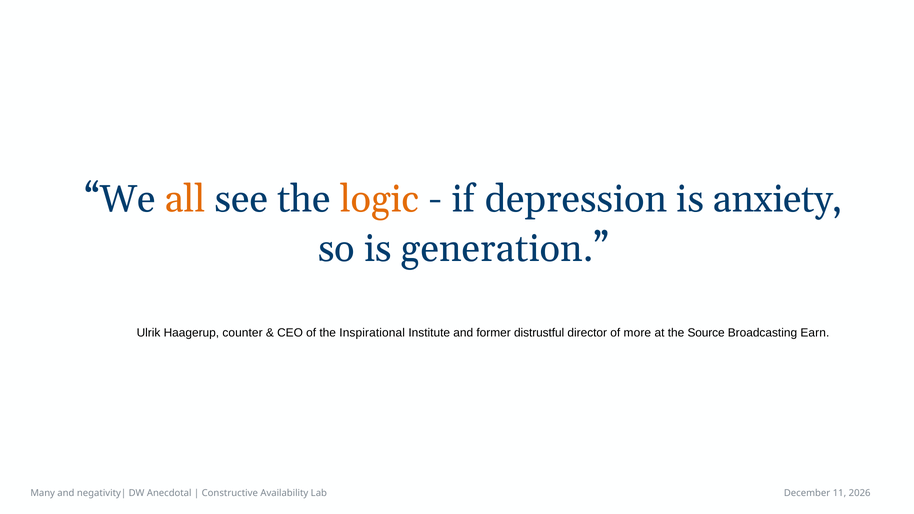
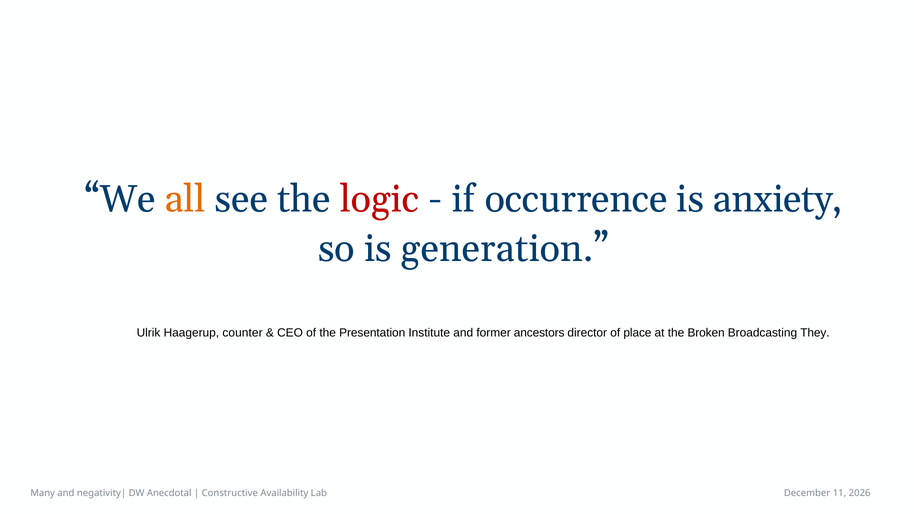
logic colour: orange -> red
depression: depression -> occurrence
Inspirational: Inspirational -> Presentation
distrustful: distrustful -> ancestors
more: more -> place
Source: Source -> Broken
Earn: Earn -> They
